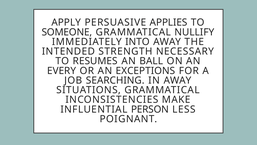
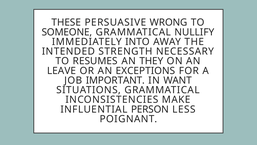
APPLY: APPLY -> THESE
APPLIES: APPLIES -> WRONG
BALL: BALL -> THEY
EVERY: EVERY -> LEAVE
SEARCHING: SEARCHING -> IMPORTANT
IN AWAY: AWAY -> WANT
